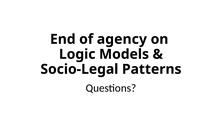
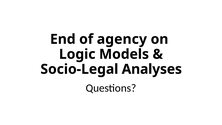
Patterns: Patterns -> Analyses
